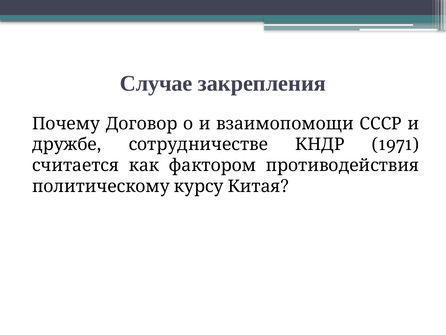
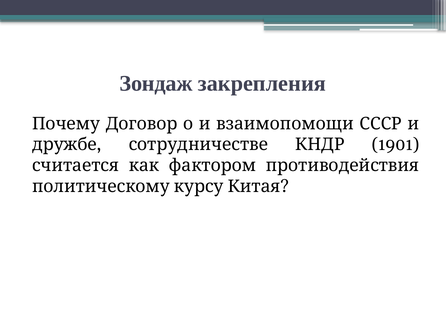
Случае: Случае -> Зондаж
1971: 1971 -> 1901
